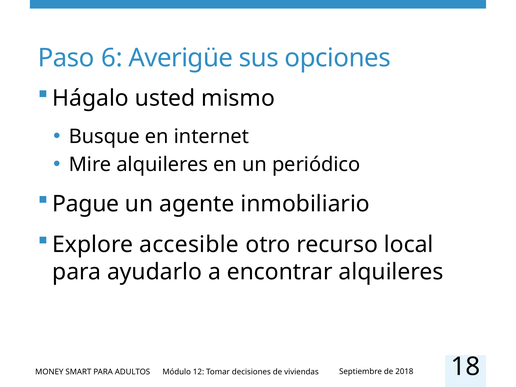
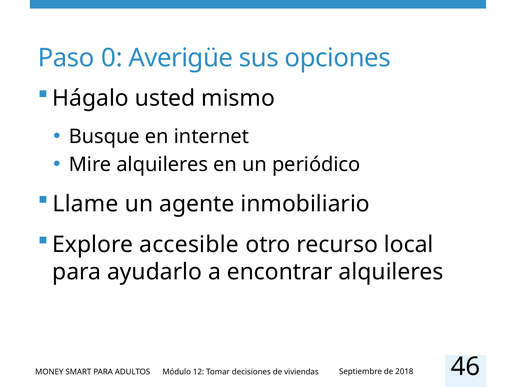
6: 6 -> 0
Pague: Pague -> Llame
18: 18 -> 46
